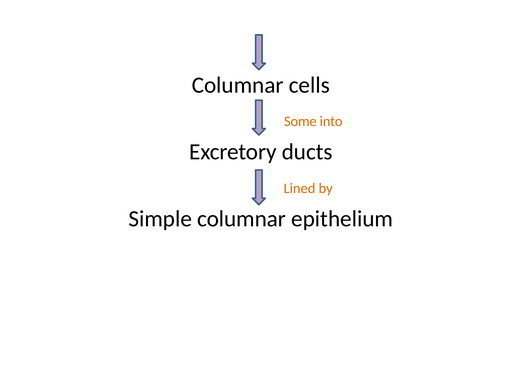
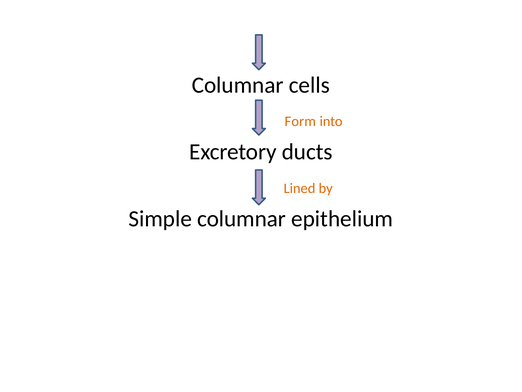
Some: Some -> Form
